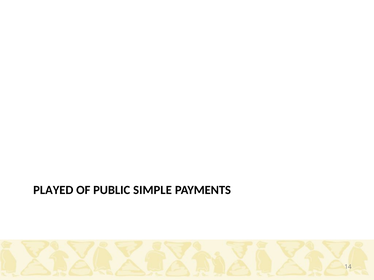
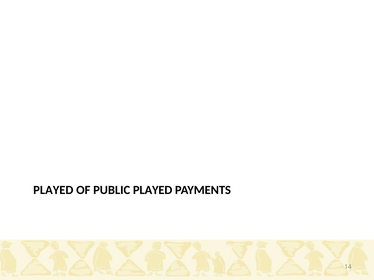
PUBLIC SIMPLE: SIMPLE -> PLAYED
